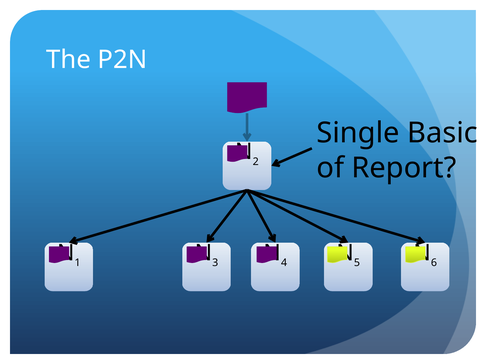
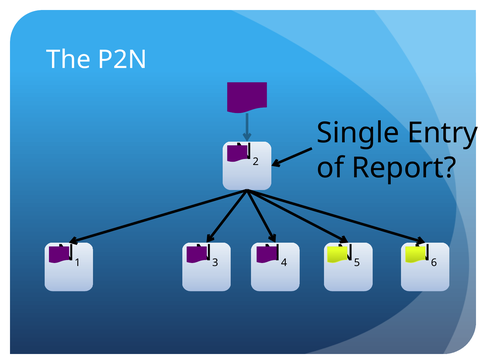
Basic: Basic -> Entry
